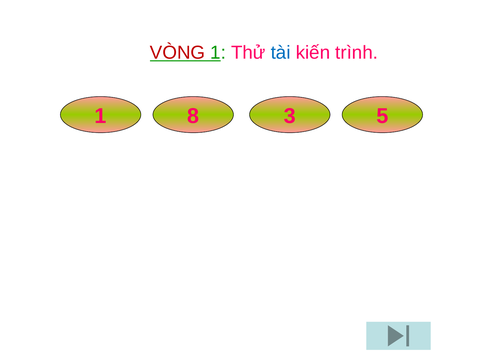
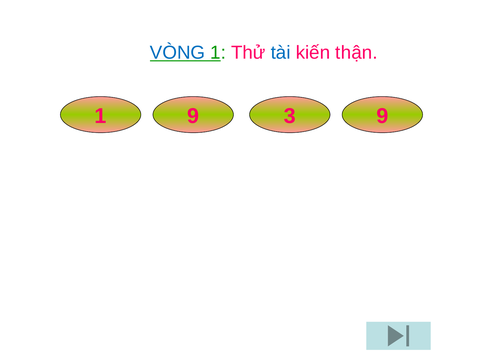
VÒNG colour: red -> blue
trình: trình -> thận
1 8: 8 -> 9
3 5: 5 -> 9
